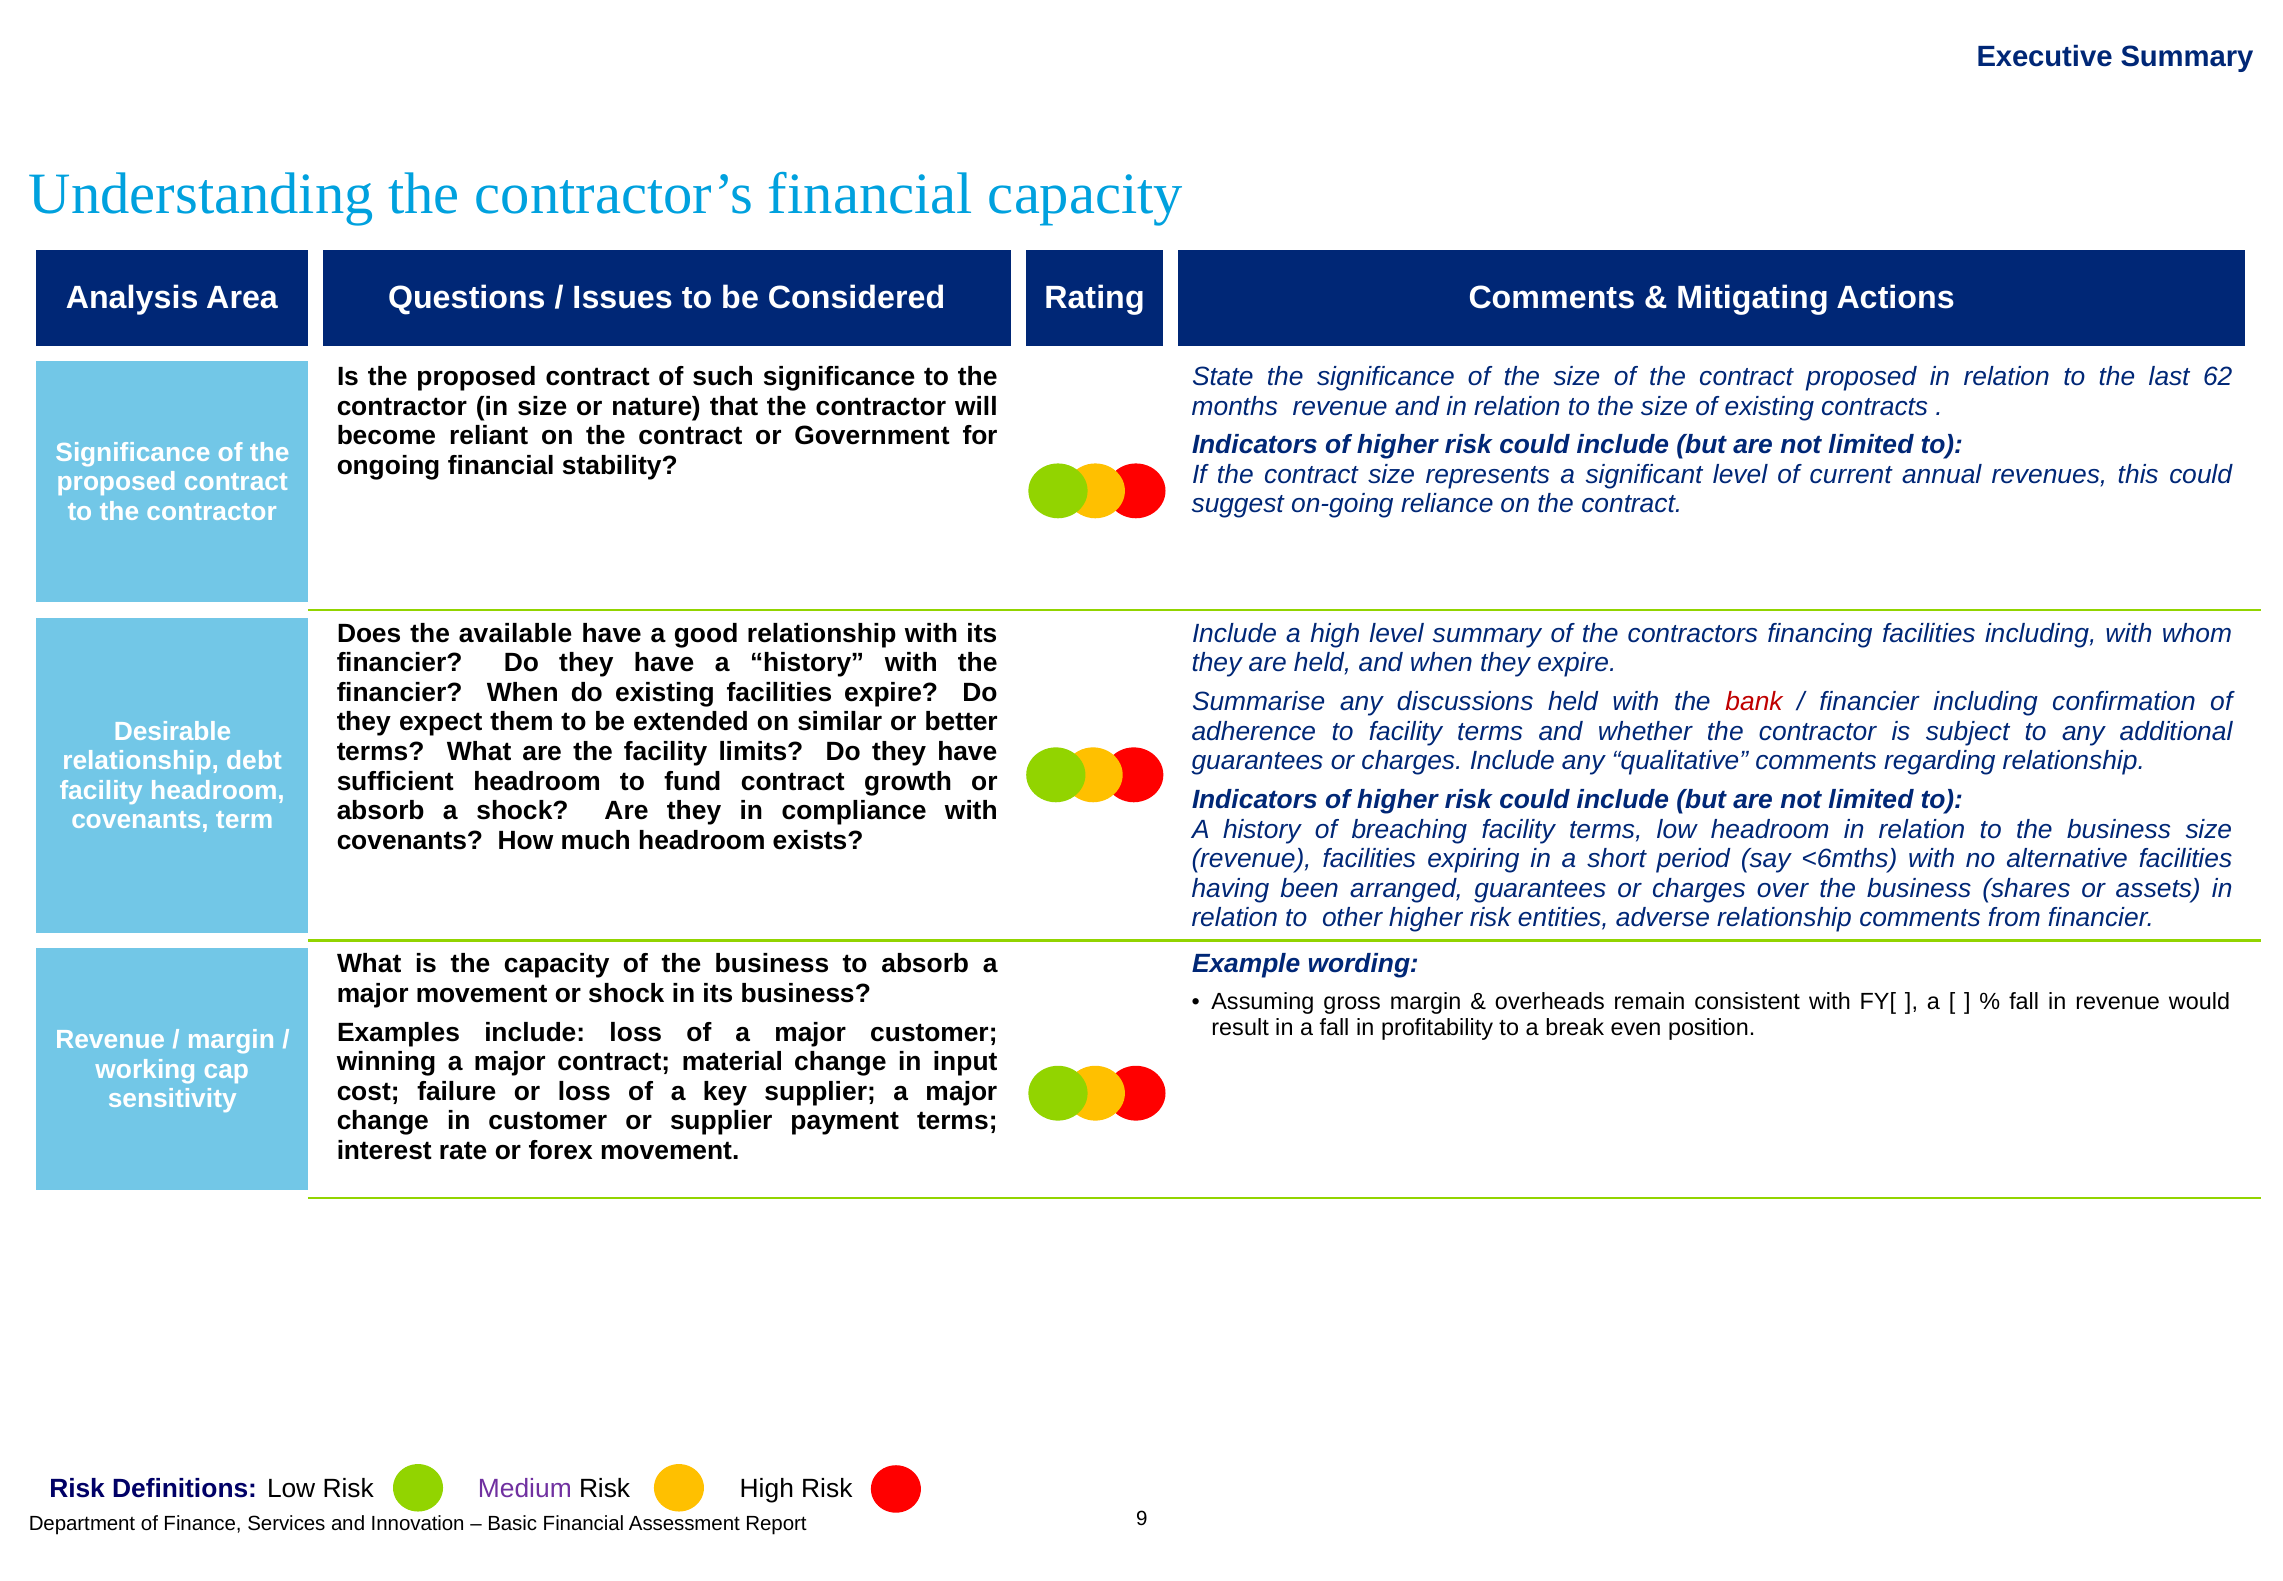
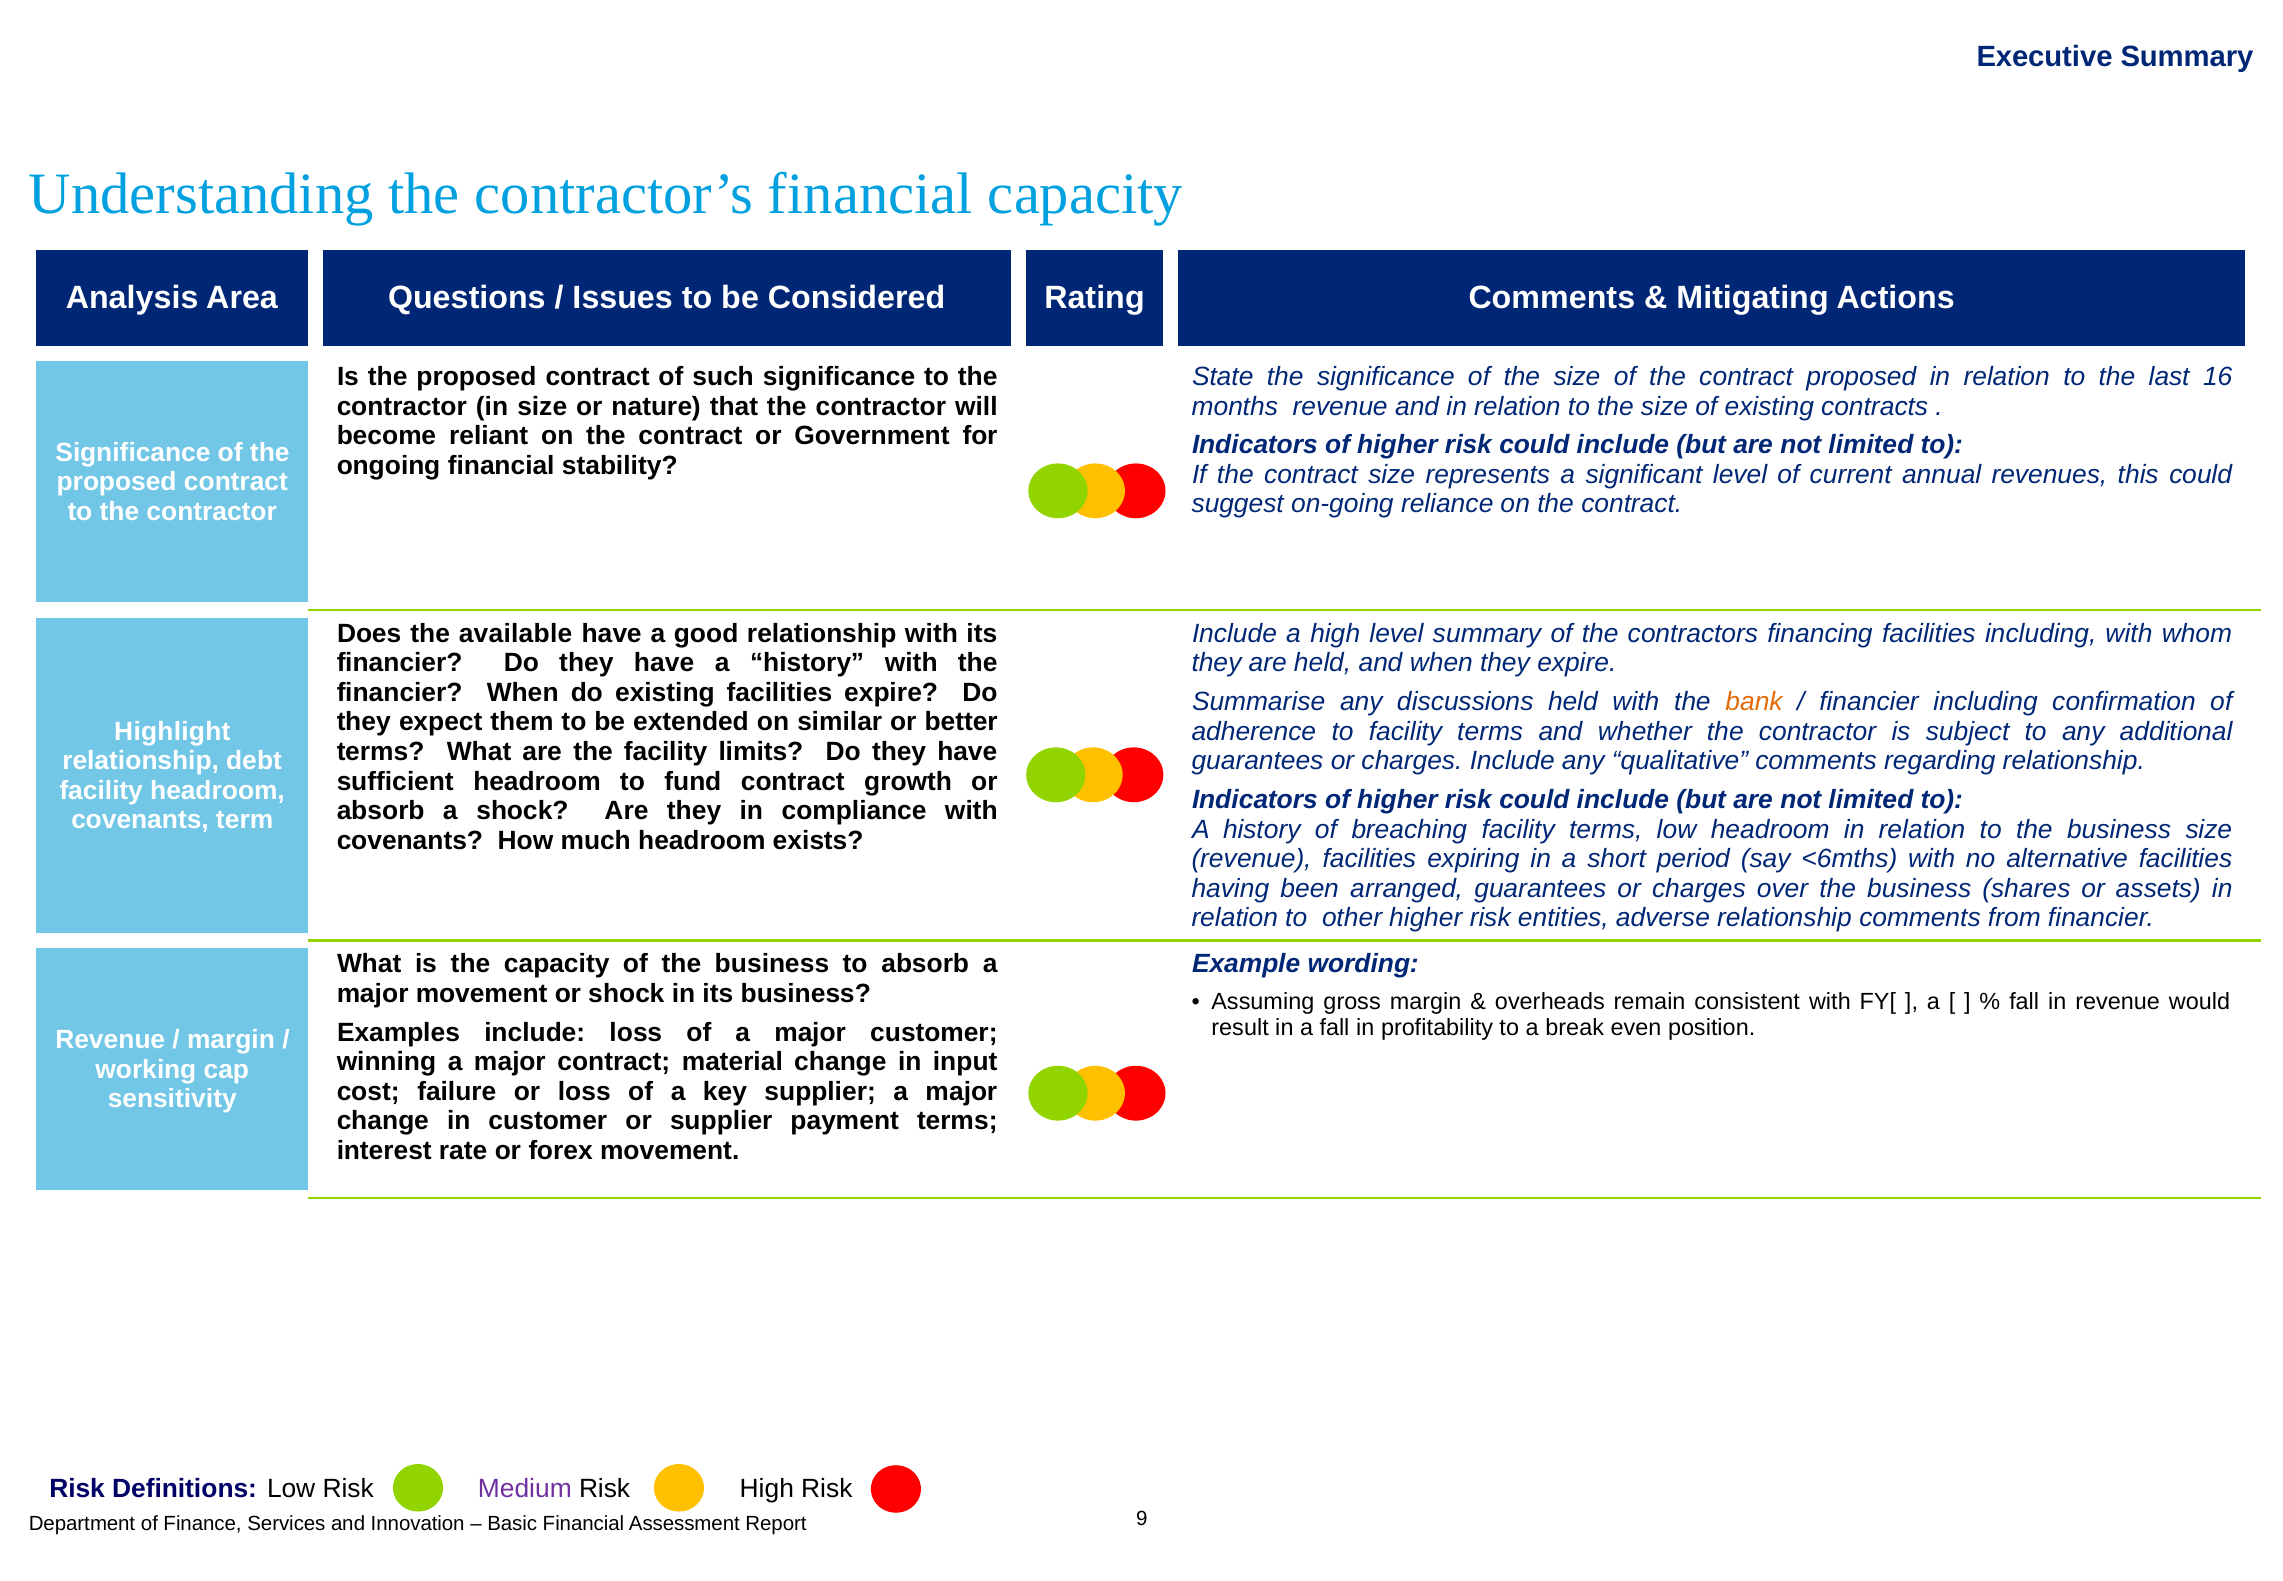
62: 62 -> 16
bank colour: red -> orange
Desirable: Desirable -> Highlight
